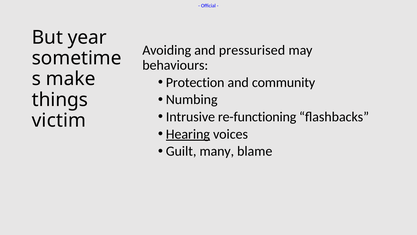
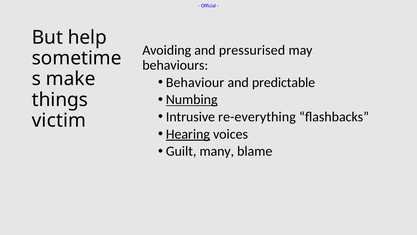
year: year -> help
Protection: Protection -> Behaviour
community: community -> predictable
Numbing underline: none -> present
re-functioning: re-functioning -> re-everything
